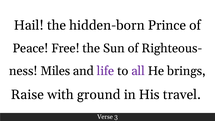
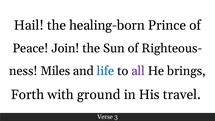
hidden-born: hidden-born -> healing-born
Free: Free -> Join
life colour: purple -> blue
Raise: Raise -> Forth
